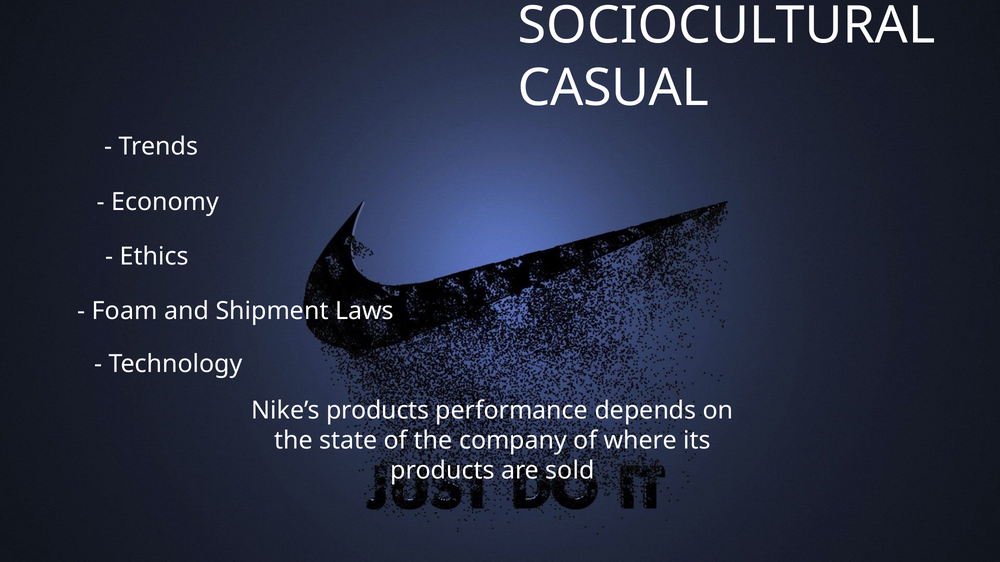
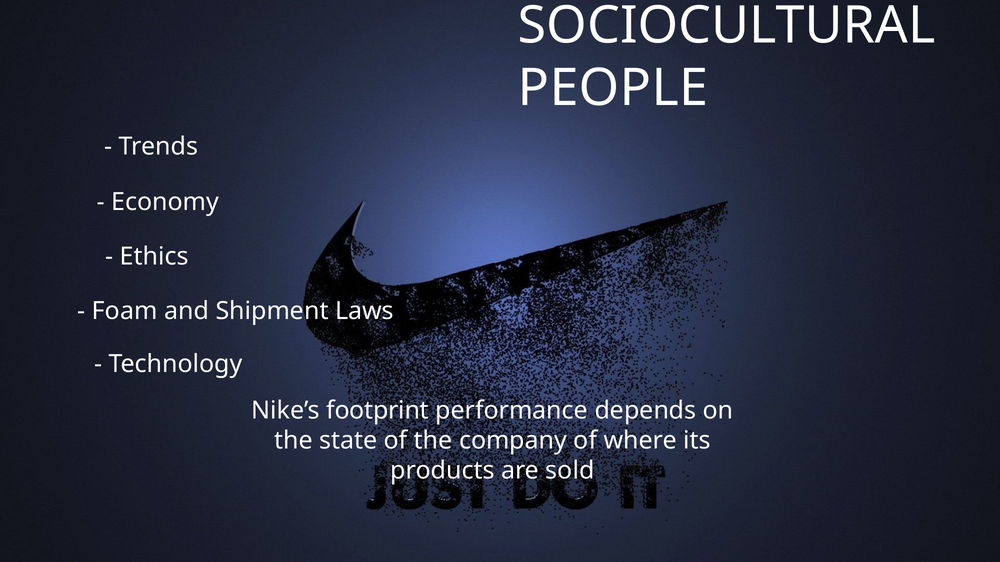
CASUAL: CASUAL -> PEOPLE
Nike’s products: products -> footprint
